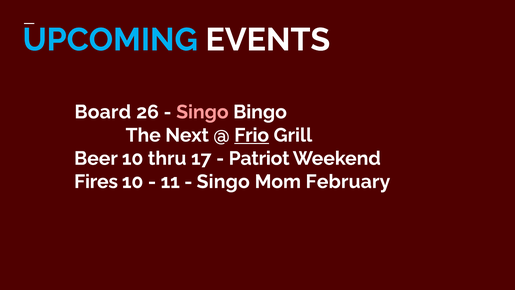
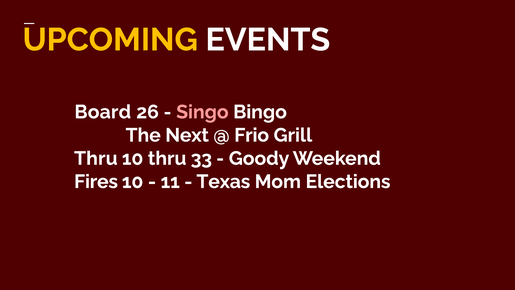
UPCOMING colour: light blue -> yellow
Frio underline: present -> none
Beer at (96, 158): Beer -> Thru
17: 17 -> 33
Patriot: Patriot -> Goody
Singo at (223, 181): Singo -> Texas
February: February -> Elections
